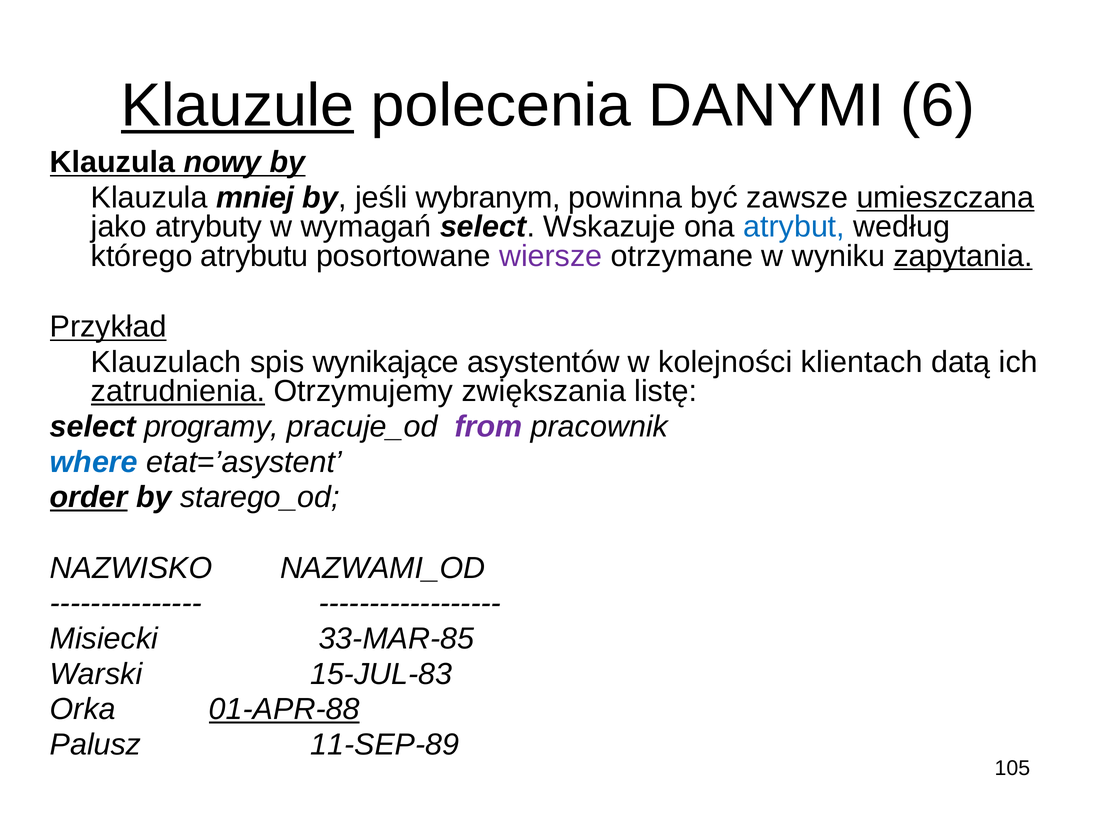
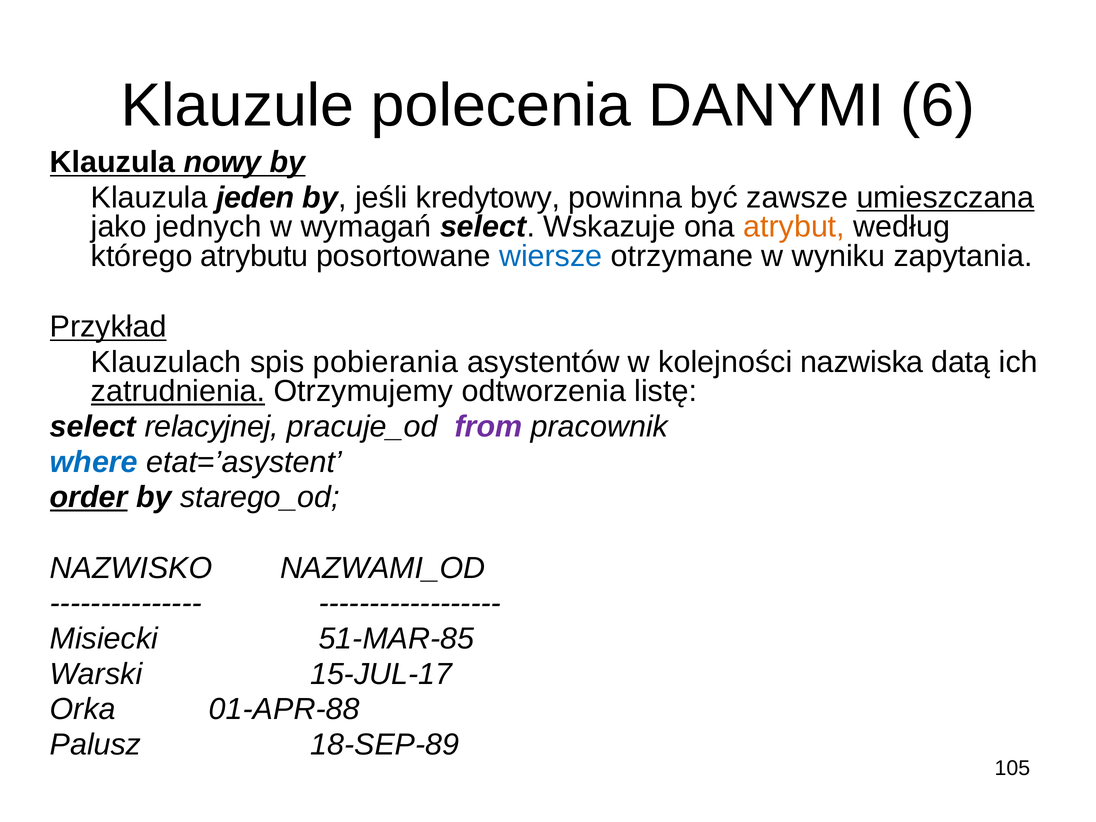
Klauzule underline: present -> none
mniej: mniej -> jeden
wybranym: wybranym -> kredytowy
atrybuty: atrybuty -> jednych
atrybut colour: blue -> orange
wiersze colour: purple -> blue
zapytania underline: present -> none
wynikające: wynikające -> pobierania
klientach: klientach -> nazwiska
zwiększania: zwiększania -> odtworzenia
programy: programy -> relacyjnej
33-MAR-85: 33-MAR-85 -> 51-MAR-85
15-JUL-83: 15-JUL-83 -> 15-JUL-17
01-APR-88 underline: present -> none
11-SEP-89: 11-SEP-89 -> 18-SEP-89
